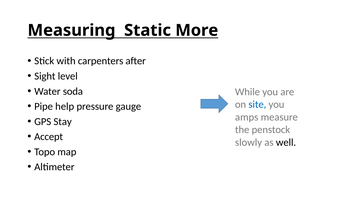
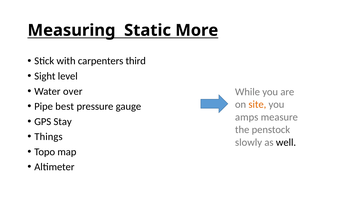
after: after -> third
soda: soda -> over
site colour: blue -> orange
help: help -> best
Accept: Accept -> Things
